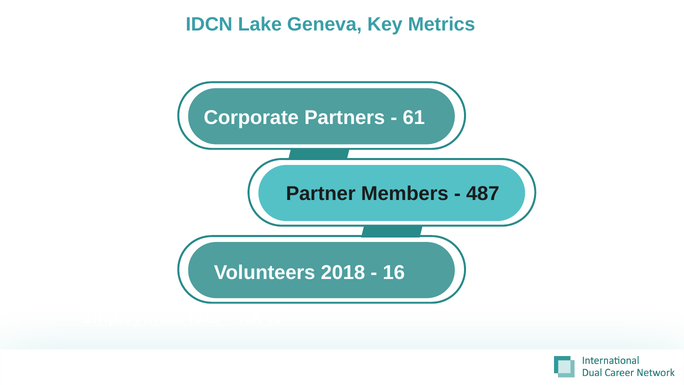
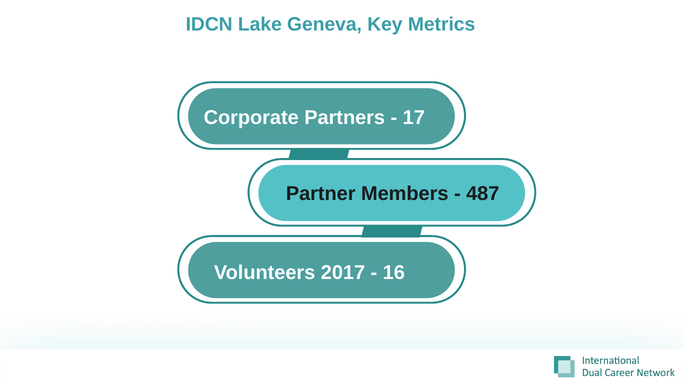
61: 61 -> 17
2018: 2018 -> 2017
